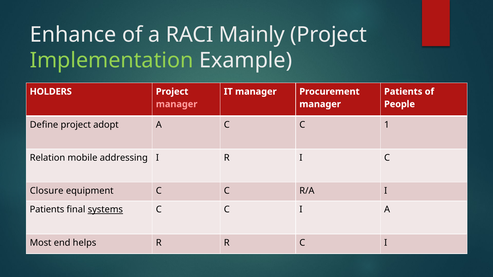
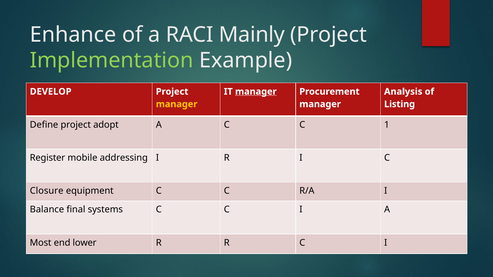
HOLDERS: HOLDERS -> DEVELOP
manager at (256, 92) underline: none -> present
Patients at (403, 92): Patients -> Analysis
manager at (177, 104) colour: pink -> yellow
People: People -> Listing
Relation: Relation -> Register
Patients at (47, 210): Patients -> Balance
systems underline: present -> none
helps: helps -> lower
